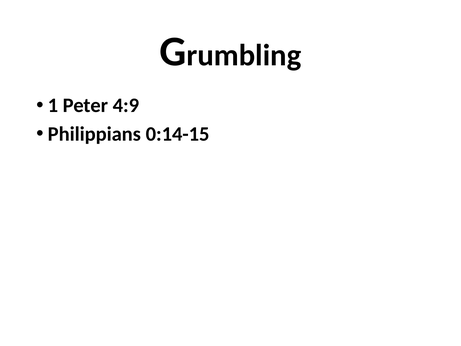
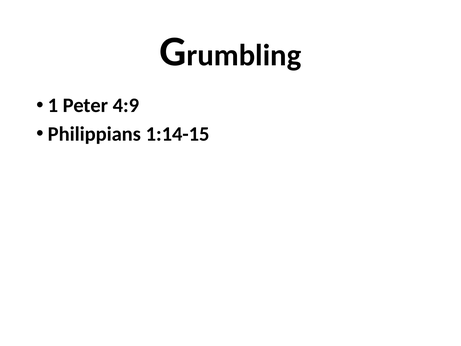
0:14-15: 0:14-15 -> 1:14-15
